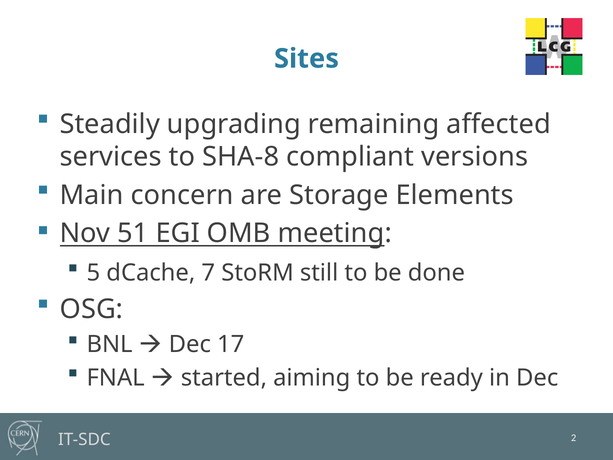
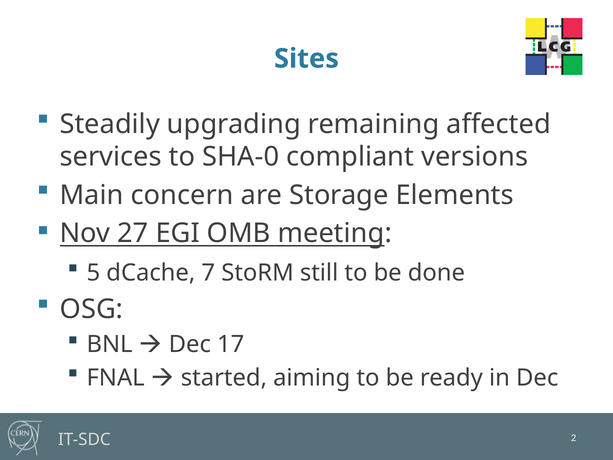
SHA-8: SHA-8 -> SHA-0
51: 51 -> 27
